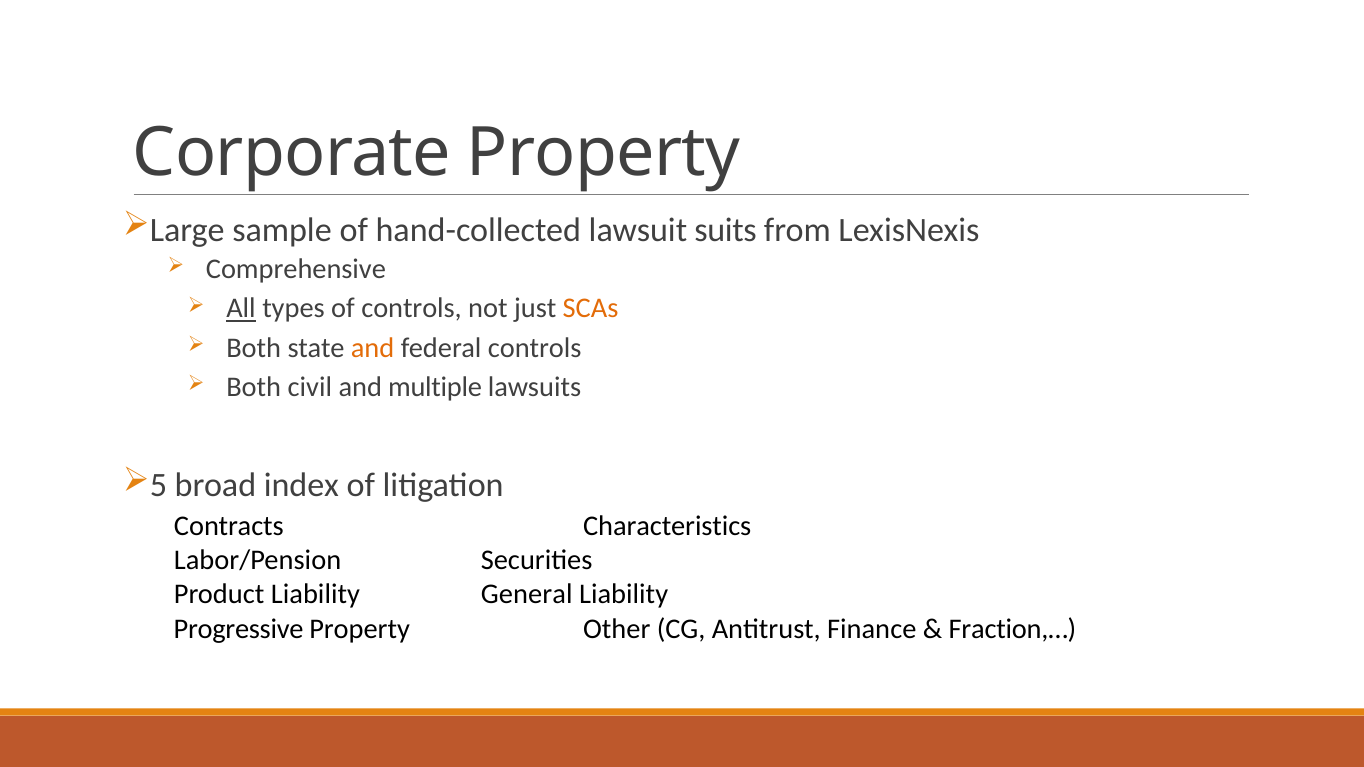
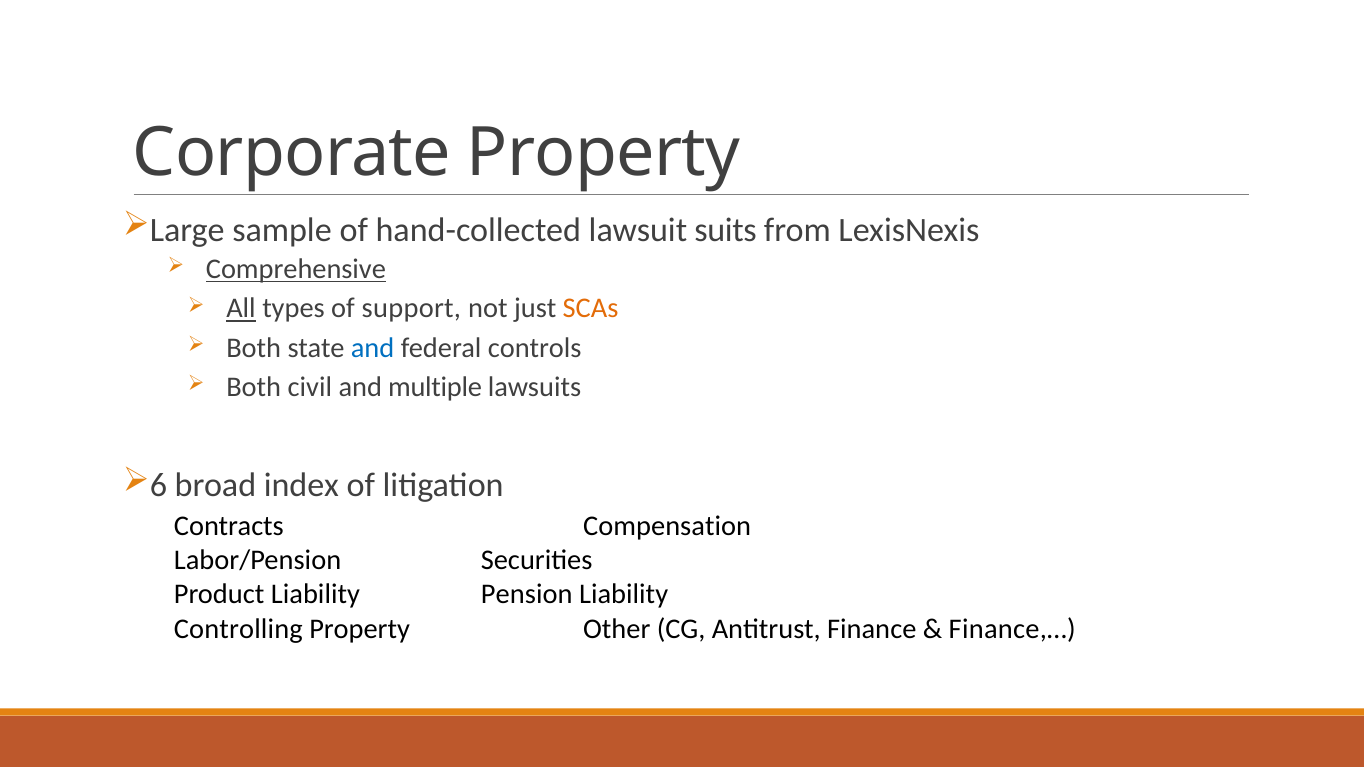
Comprehensive underline: none -> present
of controls: controls -> support
and at (373, 348) colour: orange -> blue
5: 5 -> 6
Characteristics: Characteristics -> Compensation
General: General -> Pension
Progressive: Progressive -> Controlling
Fraction,…: Fraction,… -> Finance,…
